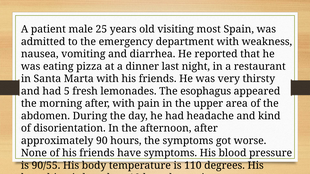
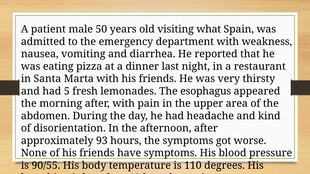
25: 25 -> 50
most: most -> what
90: 90 -> 93
